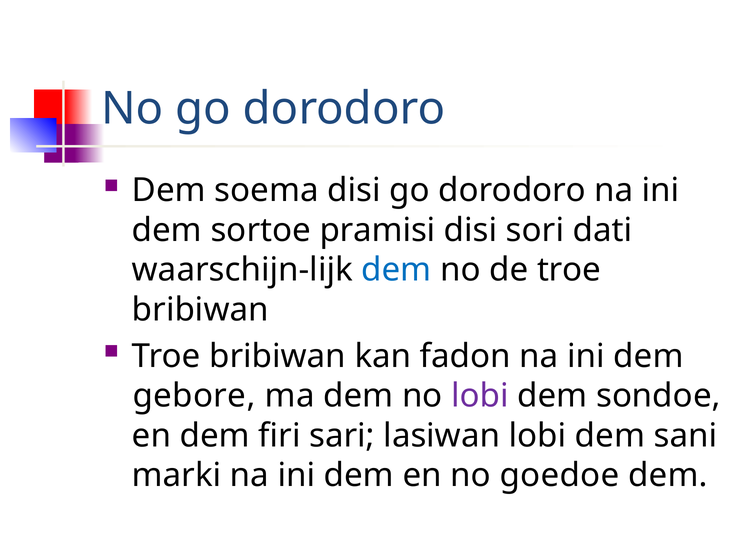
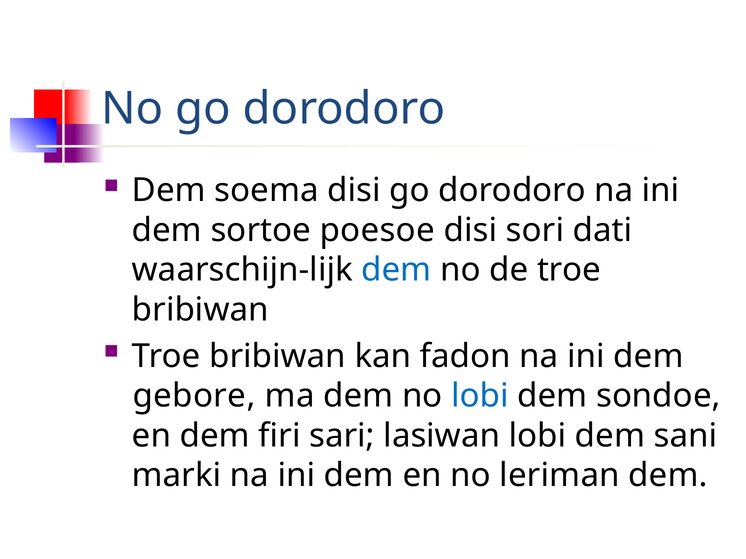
pramisi: pramisi -> poesoe
lobi at (480, 396) colour: purple -> blue
goedoe: goedoe -> leriman
